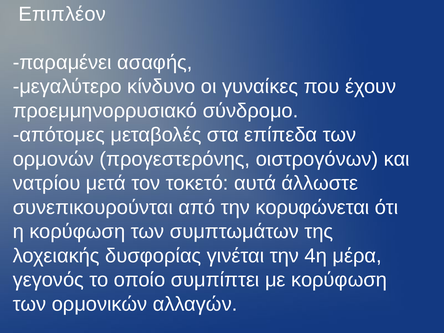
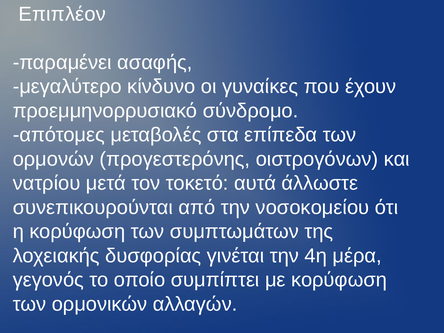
κορυφώνεται: κορυφώνεται -> νοσοκομείου
